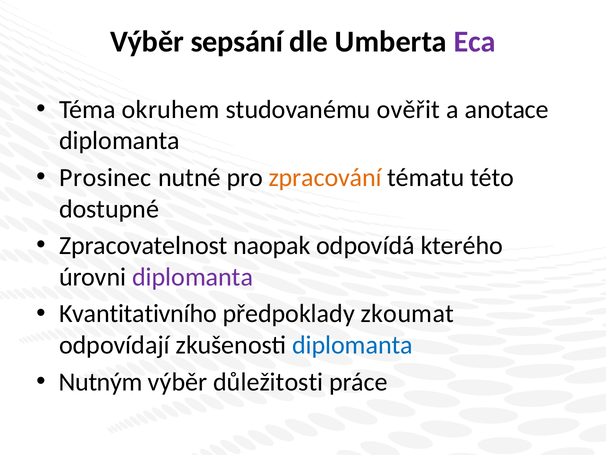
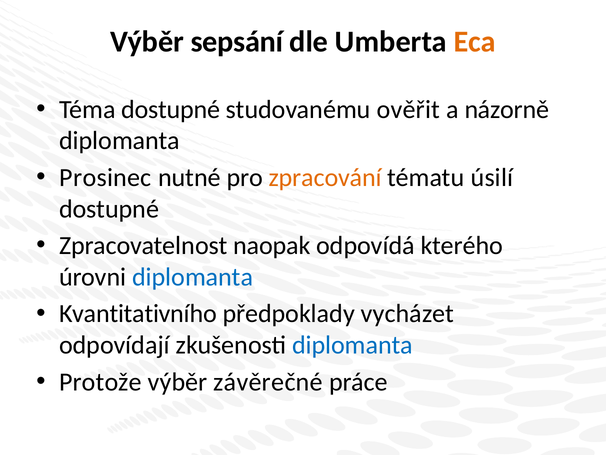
Eca colour: purple -> orange
Téma okruhem: okruhem -> dostupné
anotace: anotace -> názorně
této: této -> úsilí
diplomanta at (193, 277) colour: purple -> blue
zkoumat: zkoumat -> vycházet
Nutným: Nutným -> Protože
důležitosti: důležitosti -> závěrečné
